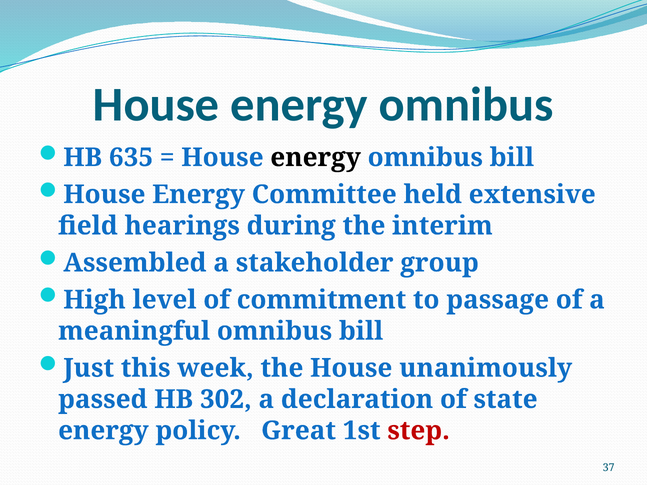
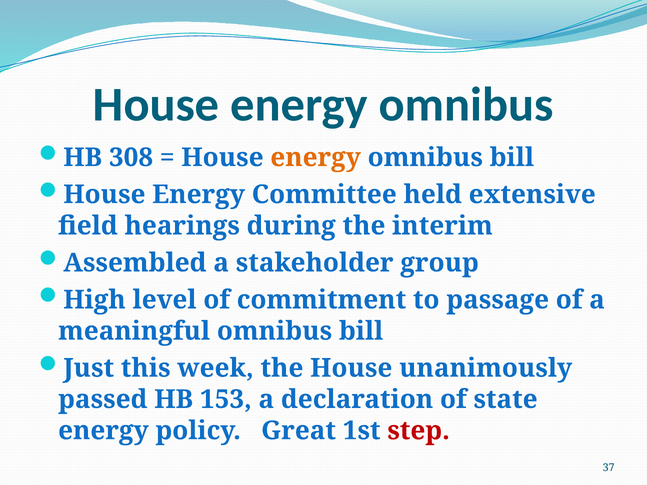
635: 635 -> 308
energy at (316, 158) colour: black -> orange
302: 302 -> 153
